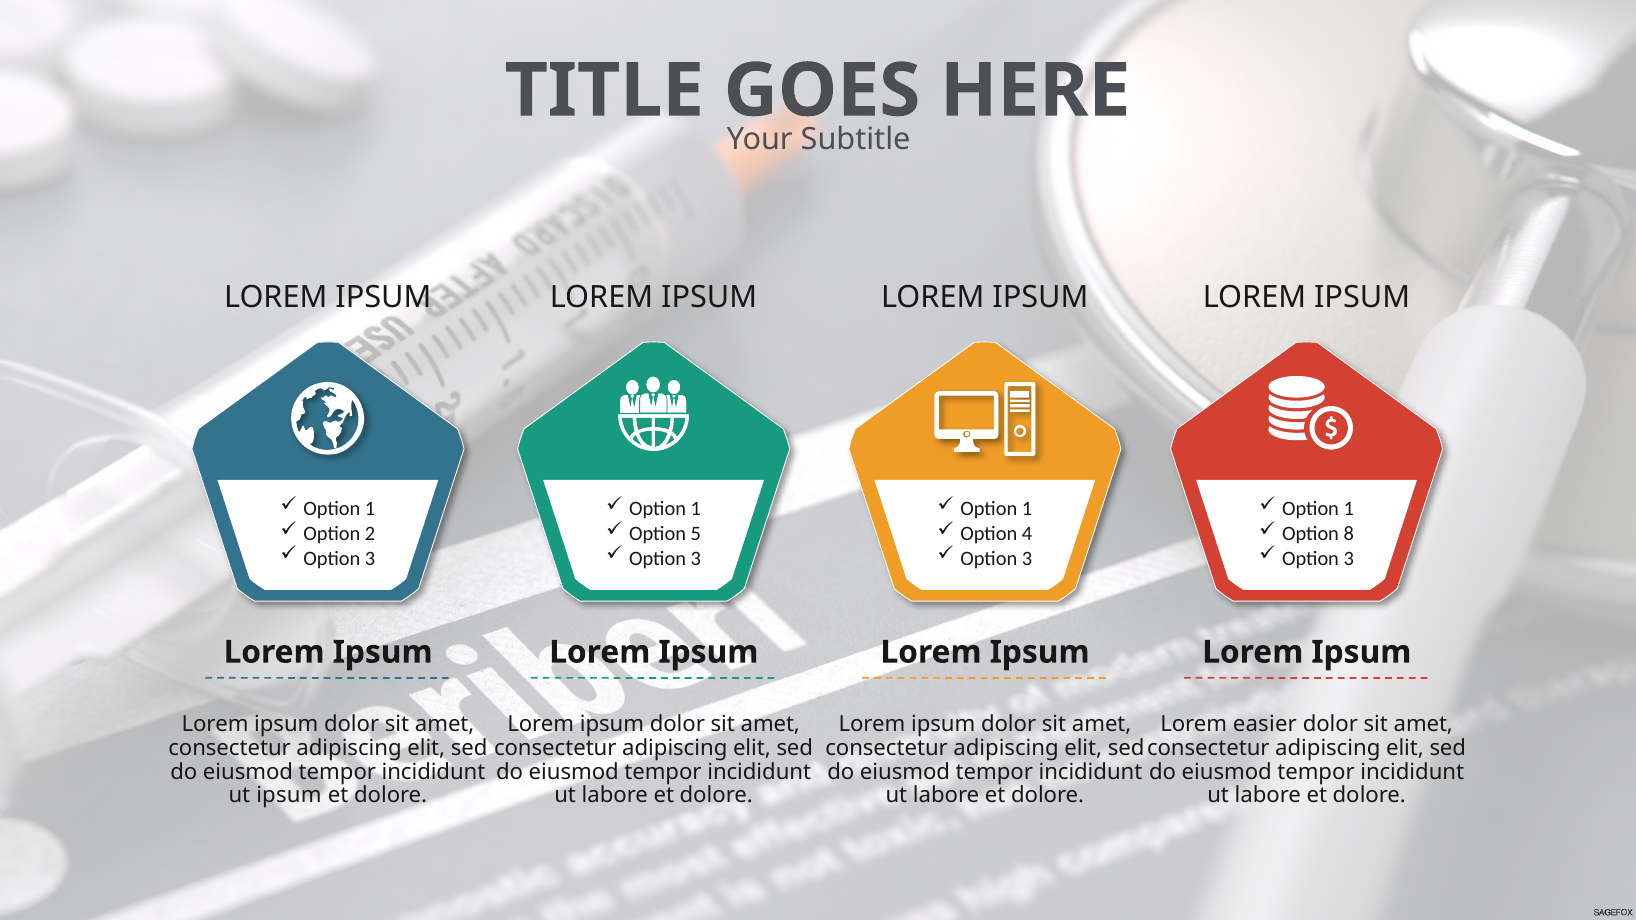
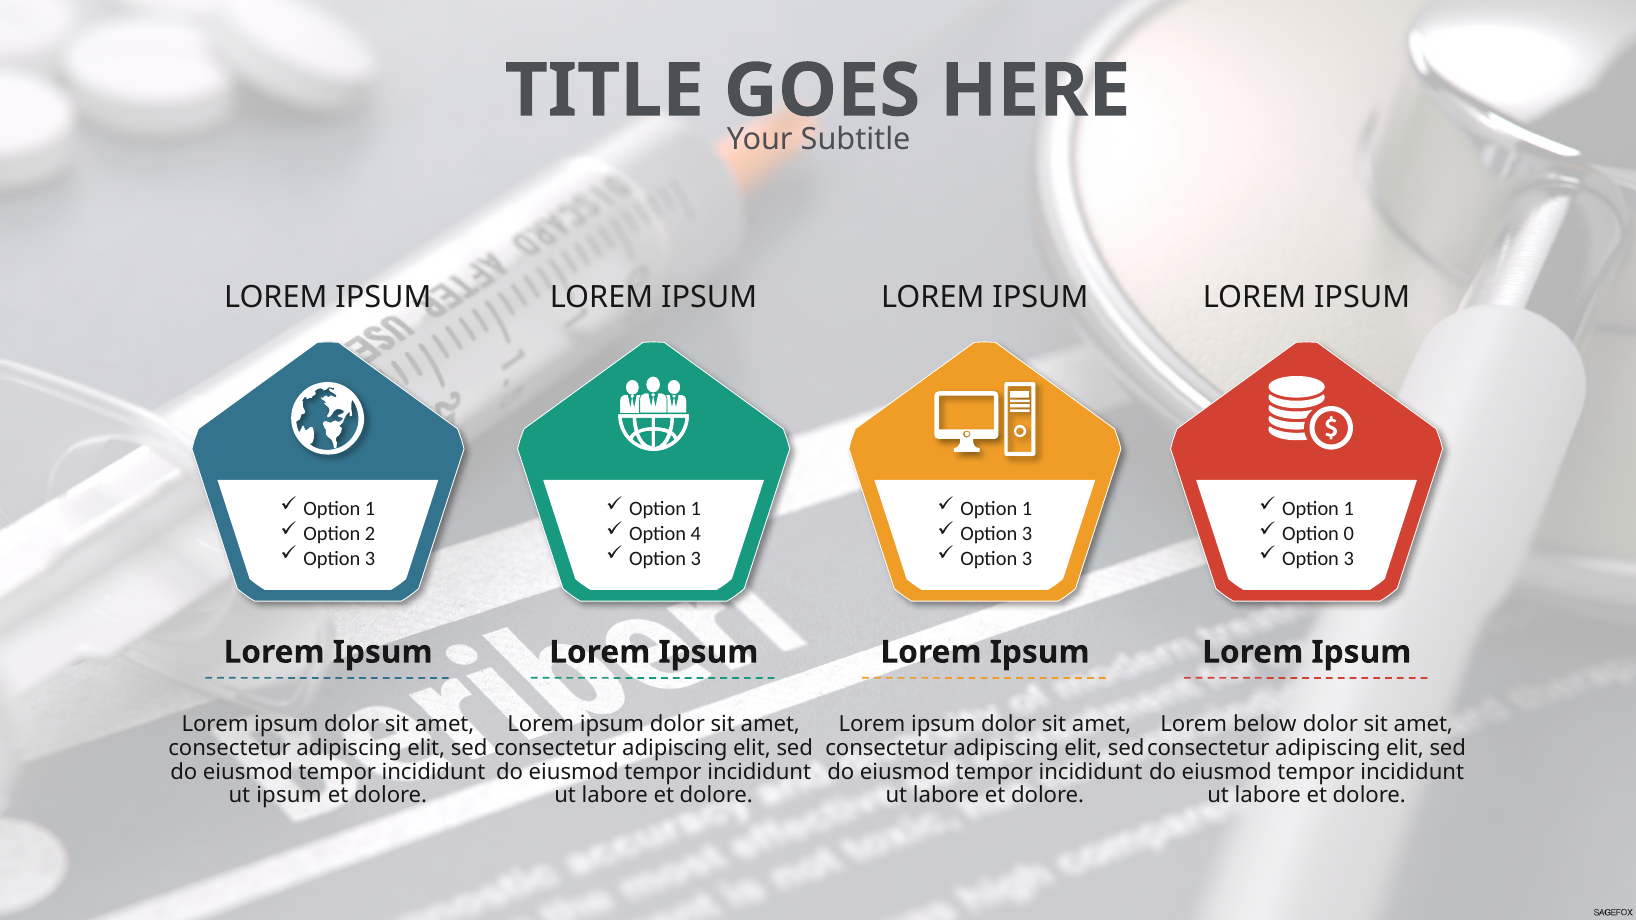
5: 5 -> 4
4 at (1027, 534): 4 -> 3
8: 8 -> 0
easier: easier -> below
